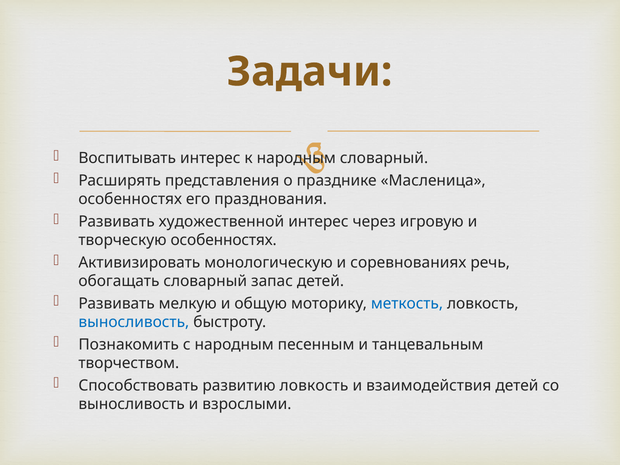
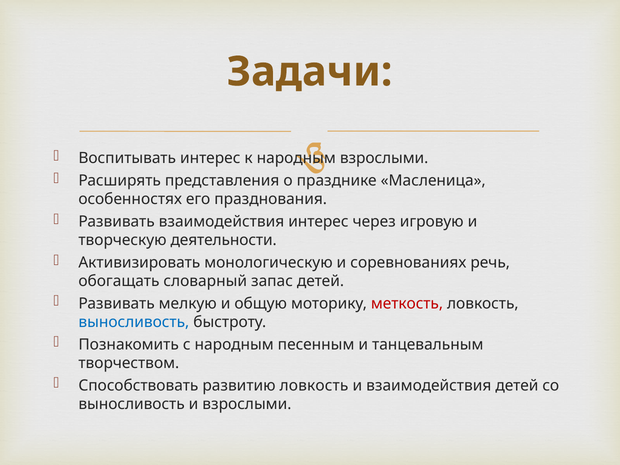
словарный at (384, 158): словарный -> взрослыми
Развивать художественной: художественной -> взаимодействия
творческую особенностях: особенностях -> деятельности
меткость colour: blue -> red
